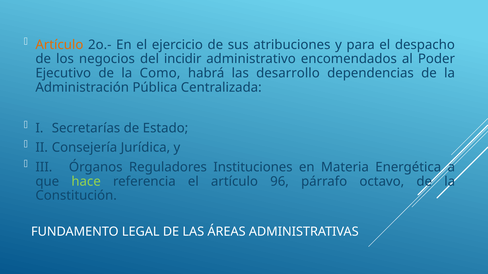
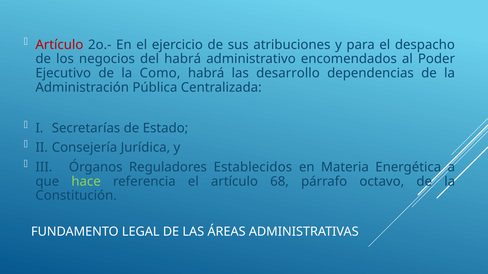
Artículo at (59, 45) colour: orange -> red
del incidir: incidir -> habrá
Instituciones: Instituciones -> Establecidos
96: 96 -> 68
